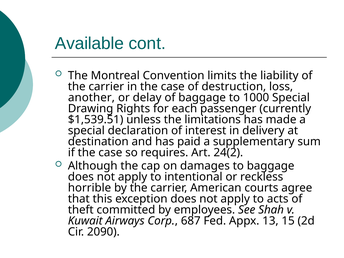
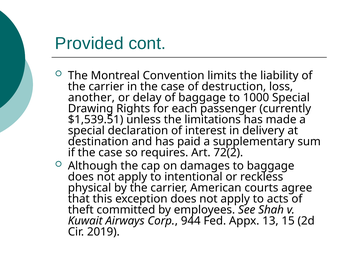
Available: Available -> Provided
24(2: 24(2 -> 72(2
horrible: horrible -> physical
687: 687 -> 944
2090: 2090 -> 2019
